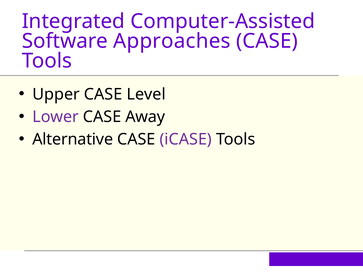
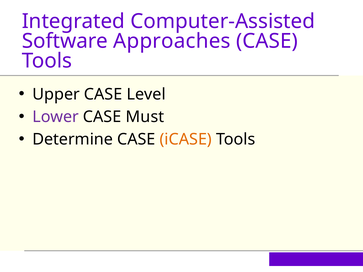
Away: Away -> Must
Alternative: Alternative -> Determine
iCASE colour: purple -> orange
